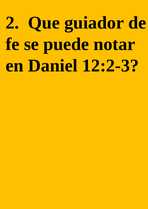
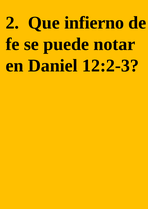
guiador: guiador -> infierno
